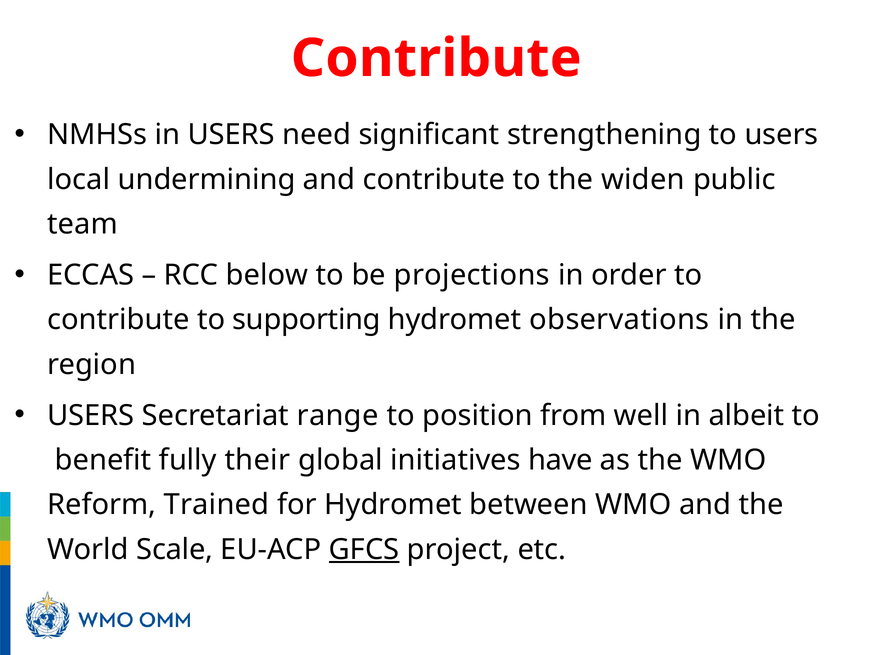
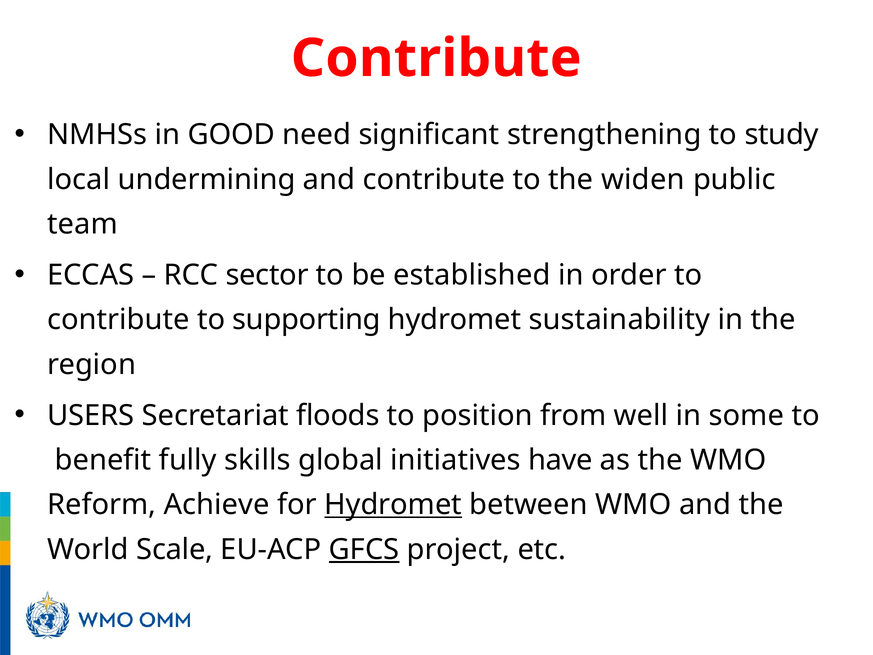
in USERS: USERS -> GOOD
to users: users -> study
below: below -> sector
projections: projections -> established
observations: observations -> sustainability
range: range -> floods
albeit: albeit -> some
their: their -> skills
Trained: Trained -> Achieve
Hydromet at (393, 505) underline: none -> present
